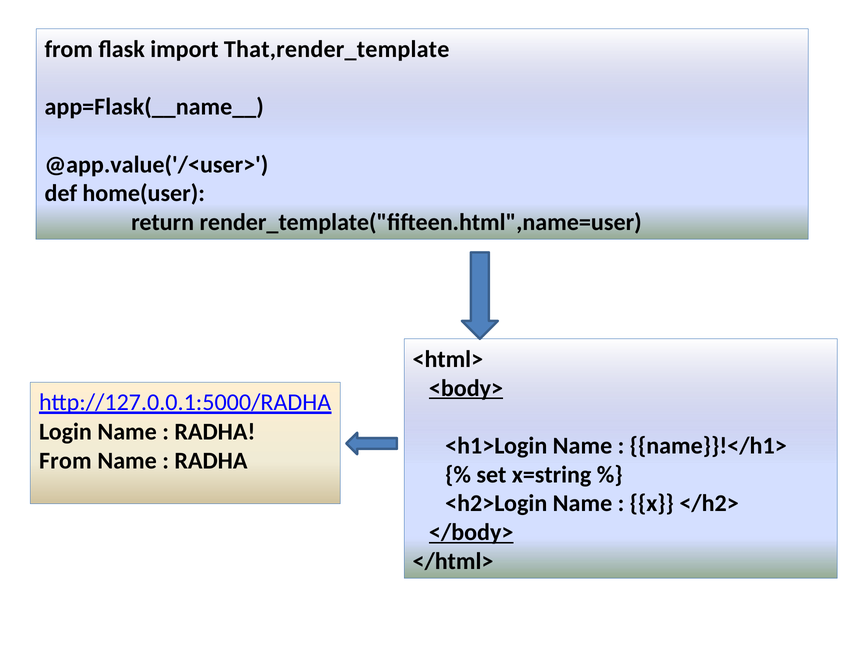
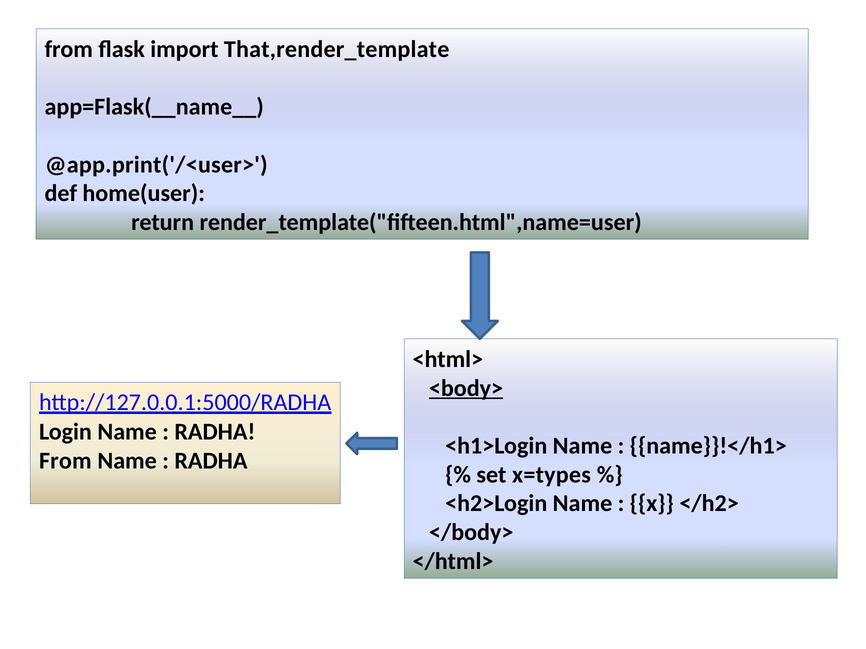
@app.value('/<user>: @app.value('/<user> -> @app.print('/<user>
x=string: x=string -> x=types
</body> underline: present -> none
